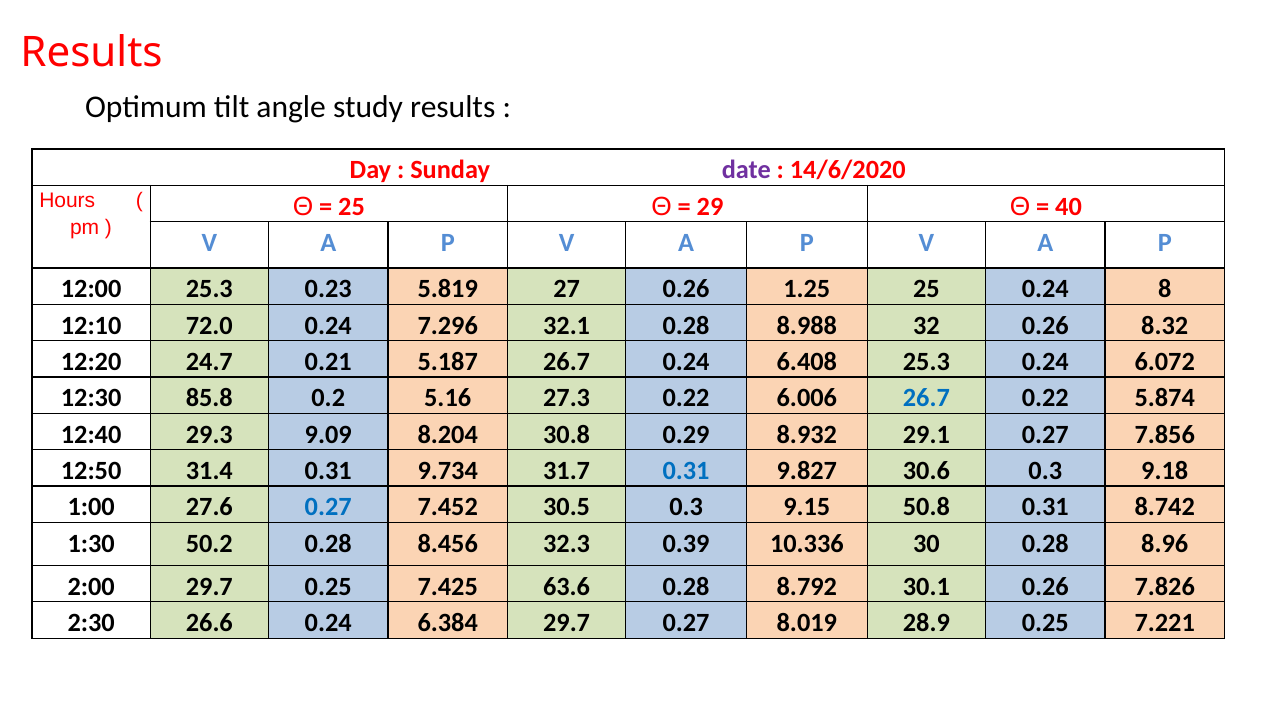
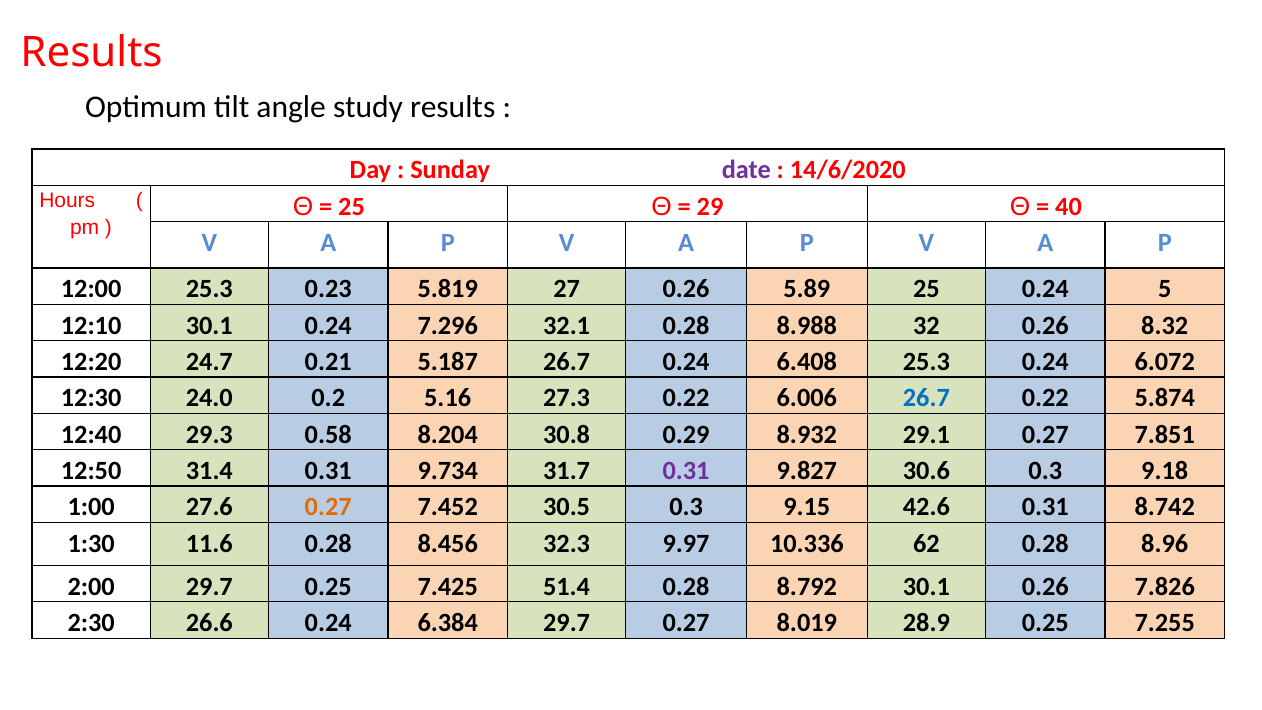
1.25: 1.25 -> 5.89
8: 8 -> 5
12:10 72.0: 72.0 -> 30.1
85.8: 85.8 -> 24.0
9.09: 9.09 -> 0.58
7.856: 7.856 -> 7.851
0.31 at (686, 471) colour: blue -> purple
0.27 at (328, 507) colour: blue -> orange
50.8: 50.8 -> 42.6
50.2: 50.2 -> 11.6
0.39: 0.39 -> 9.97
30: 30 -> 62
63.6: 63.6 -> 51.4
7.221: 7.221 -> 7.255
